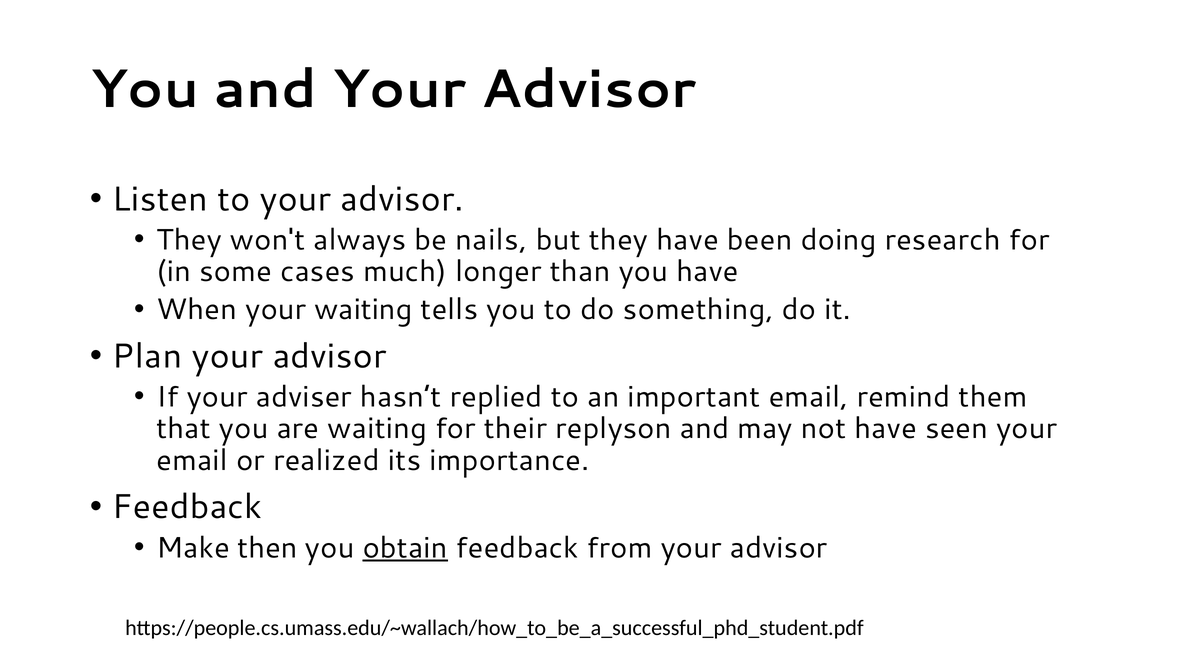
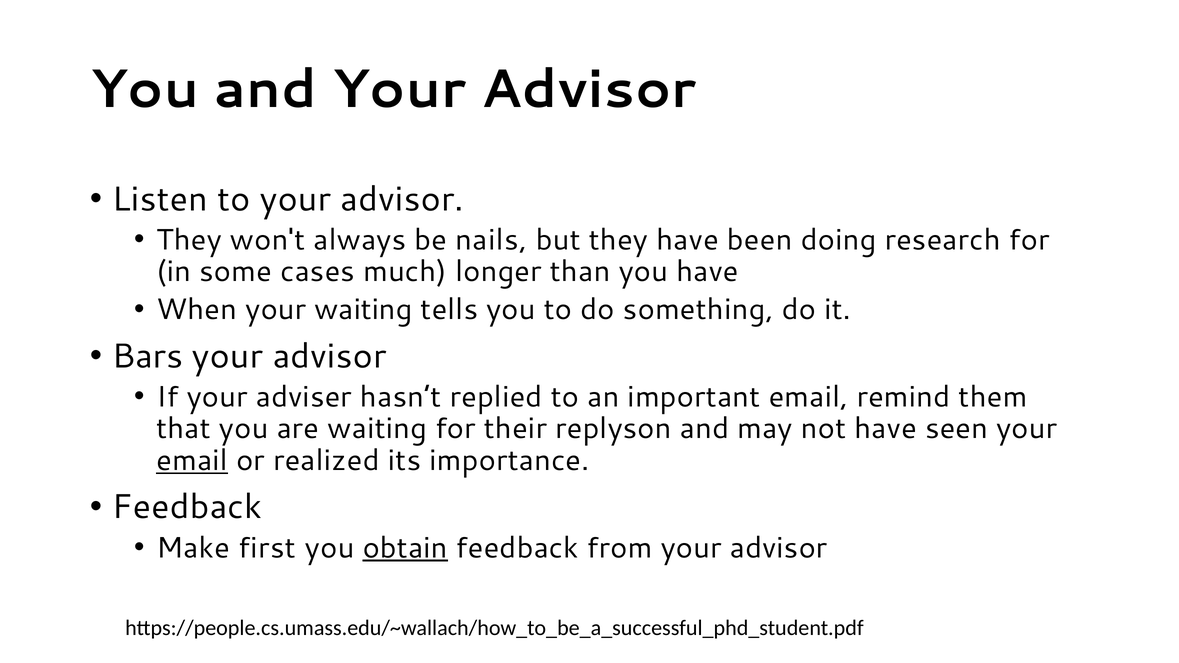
Plan: Plan -> Bars
email at (192, 461) underline: none -> present
then: then -> first
